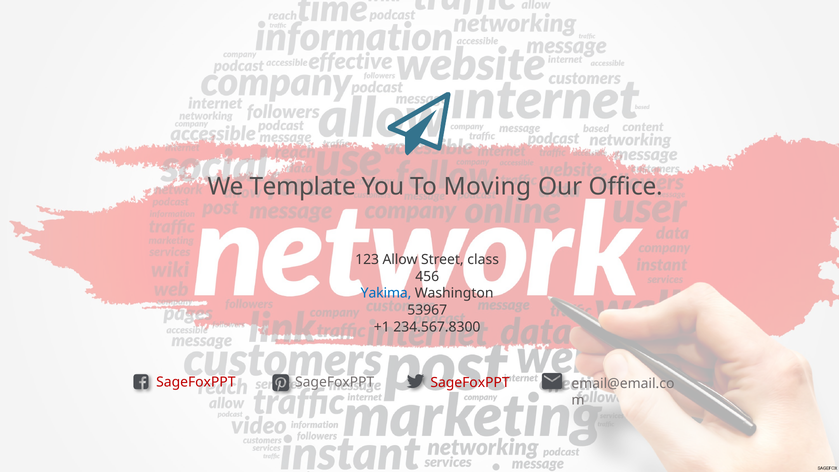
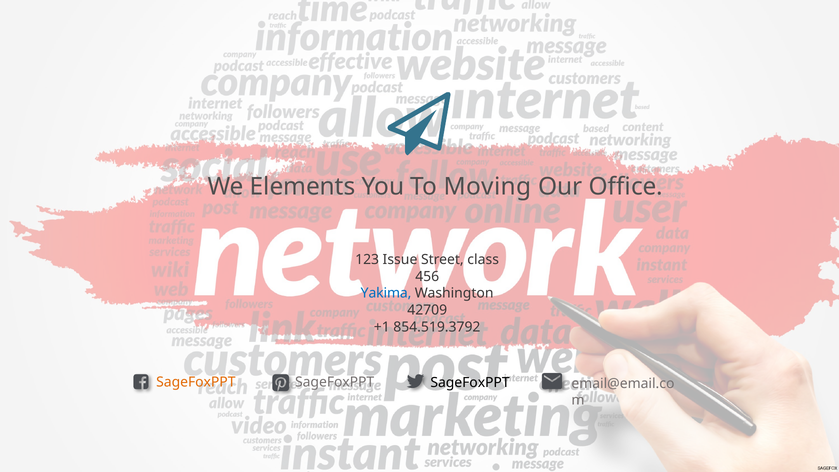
Template: Template -> Elements
Allow: Allow -> Issue
53967: 53967 -> 42709
234.567.8300: 234.567.8300 -> 854.519.3792
SageFoxPPT at (196, 382) colour: red -> orange
SageFoxPPT at (470, 382) colour: red -> black
